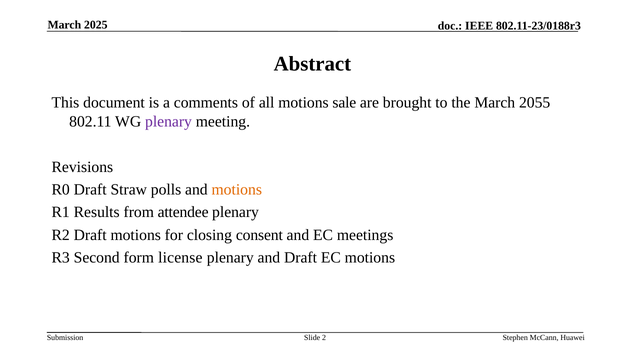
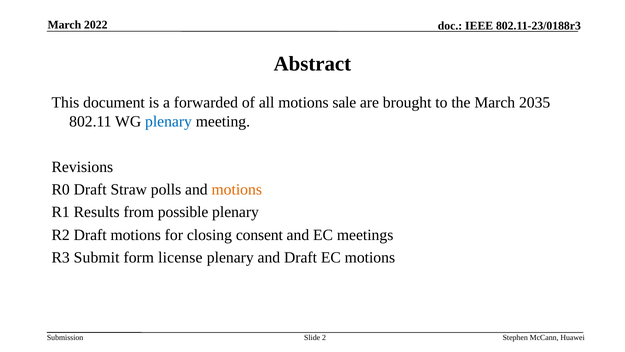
2025: 2025 -> 2022
comments: comments -> forwarded
2055: 2055 -> 2035
plenary at (168, 121) colour: purple -> blue
attendee: attendee -> possible
Second: Second -> Submit
